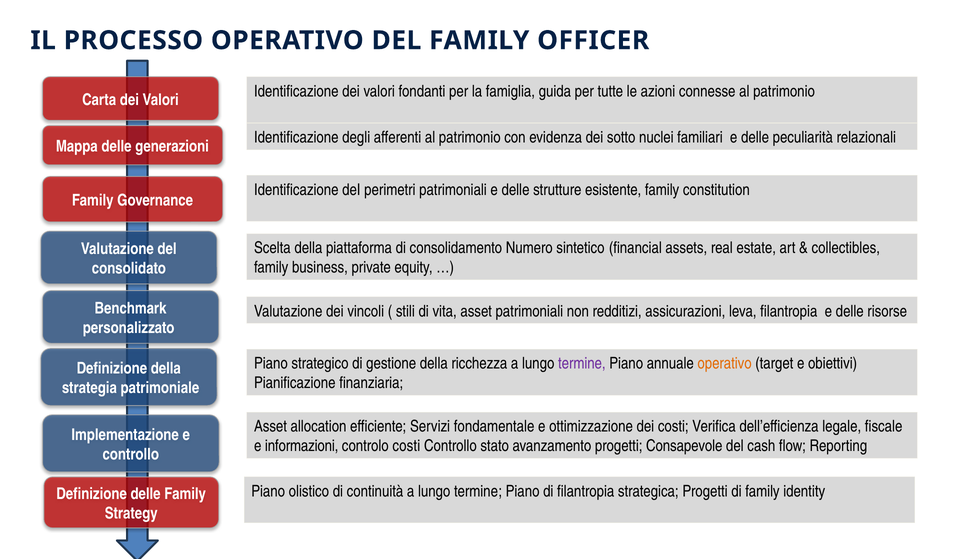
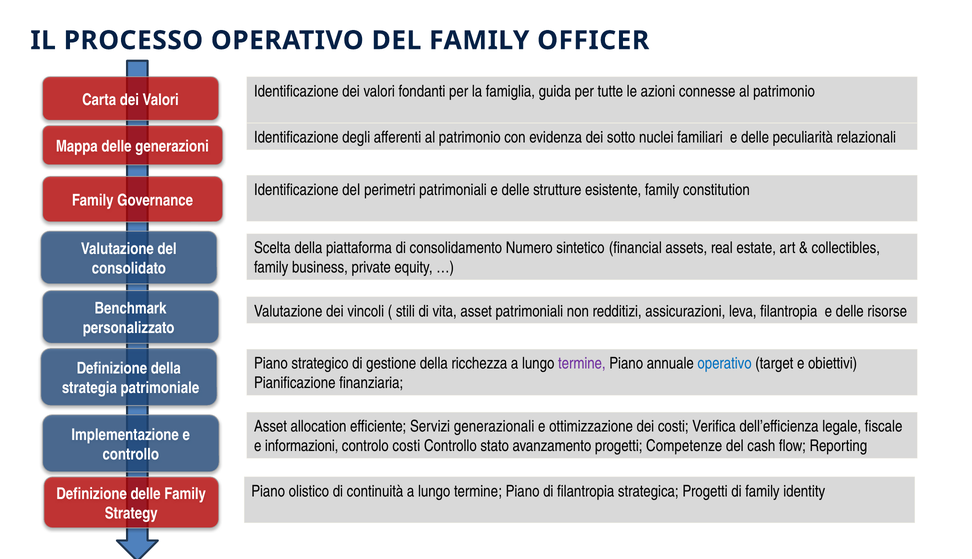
operativo at (725, 364) colour: orange -> blue
fondamentale: fondamentale -> generazionali
Consapevole: Consapevole -> Competenze
